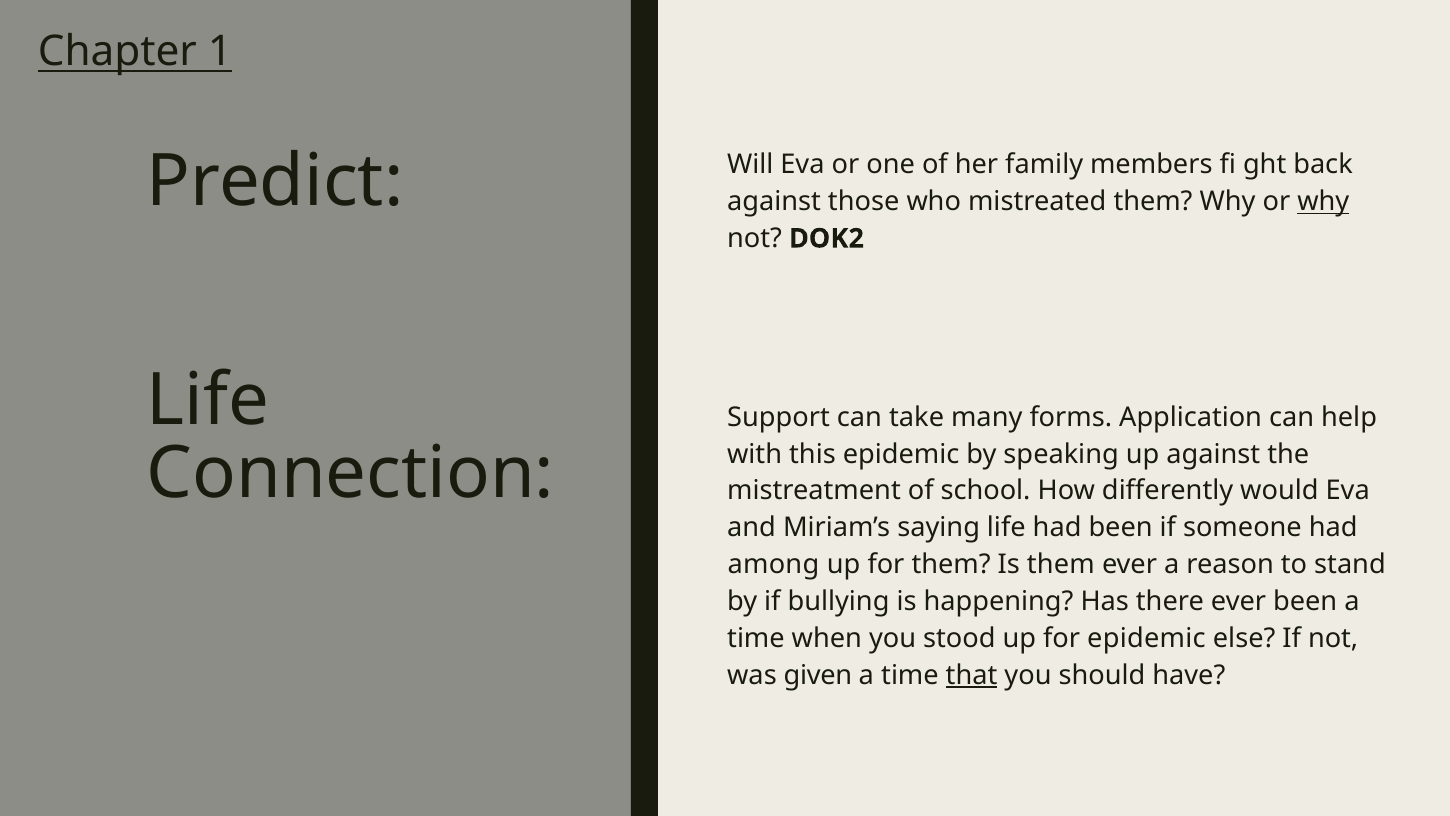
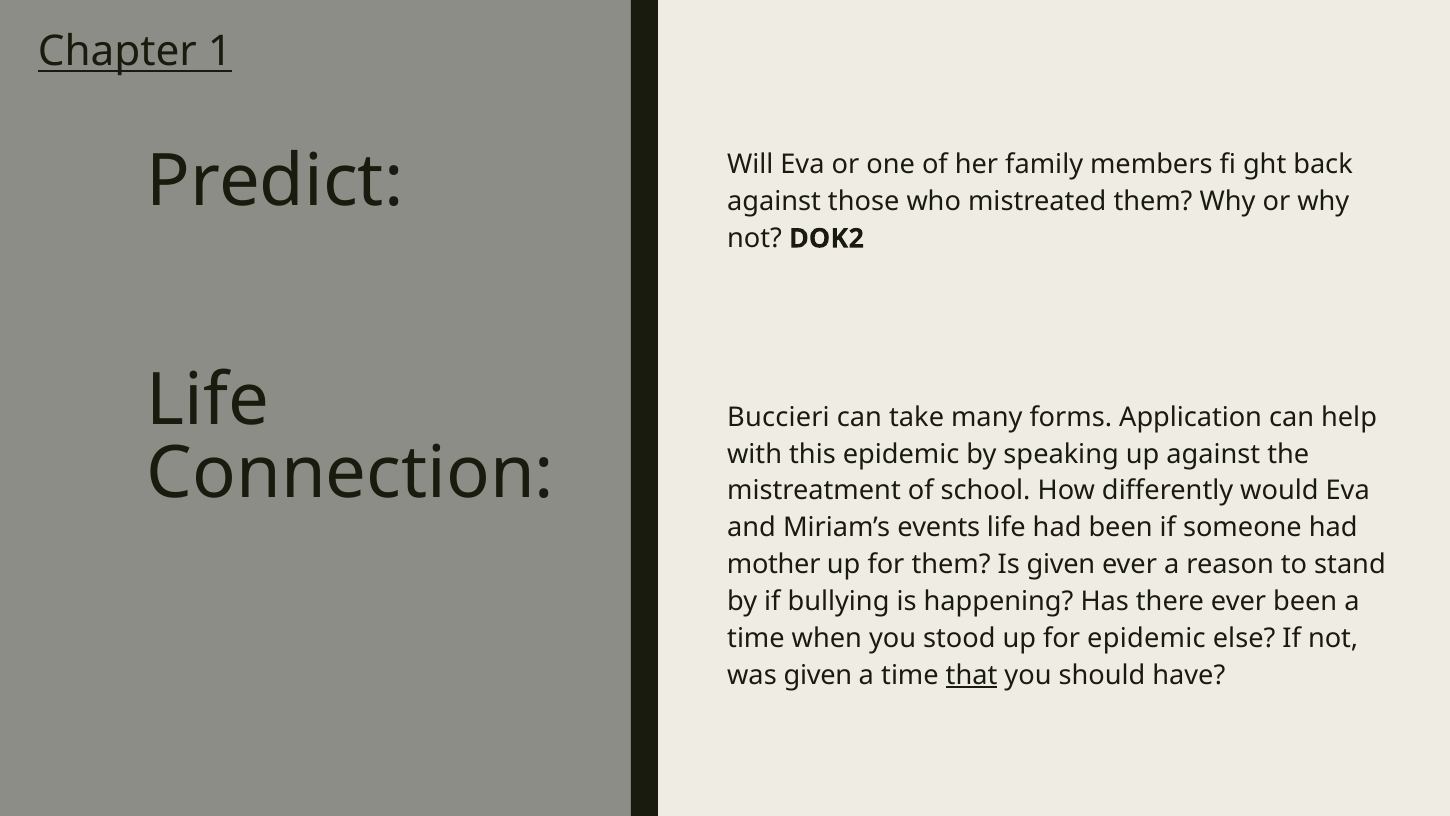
why at (1323, 202) underline: present -> none
Support: Support -> Buccieri
saying: saying -> events
among: among -> mother
Is them: them -> given
